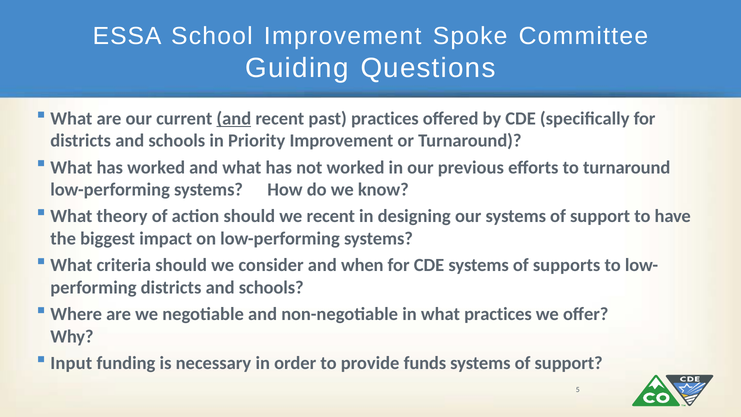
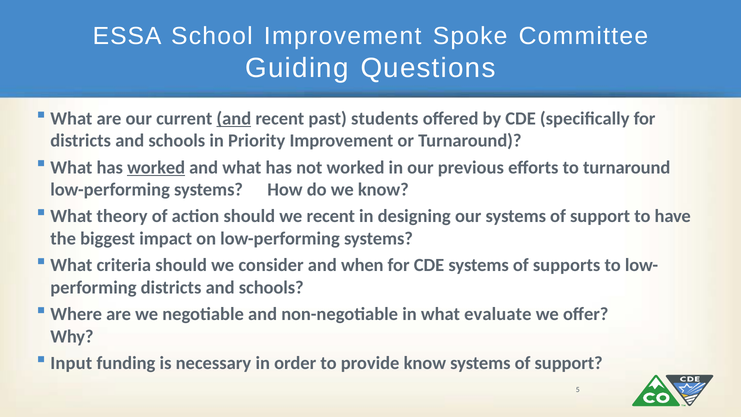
past practices: practices -> students
worked at (156, 167) underline: none -> present
what practices: practices -> evaluate
provide funds: funds -> know
